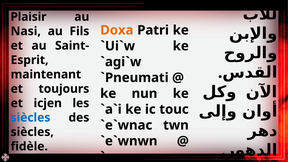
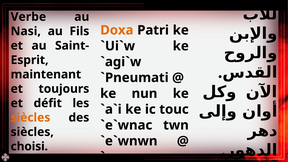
Plaisir: Plaisir -> Verbe
icjen: icjen -> défit
siècles at (30, 118) colour: blue -> orange
fidèle: fidèle -> choisi
